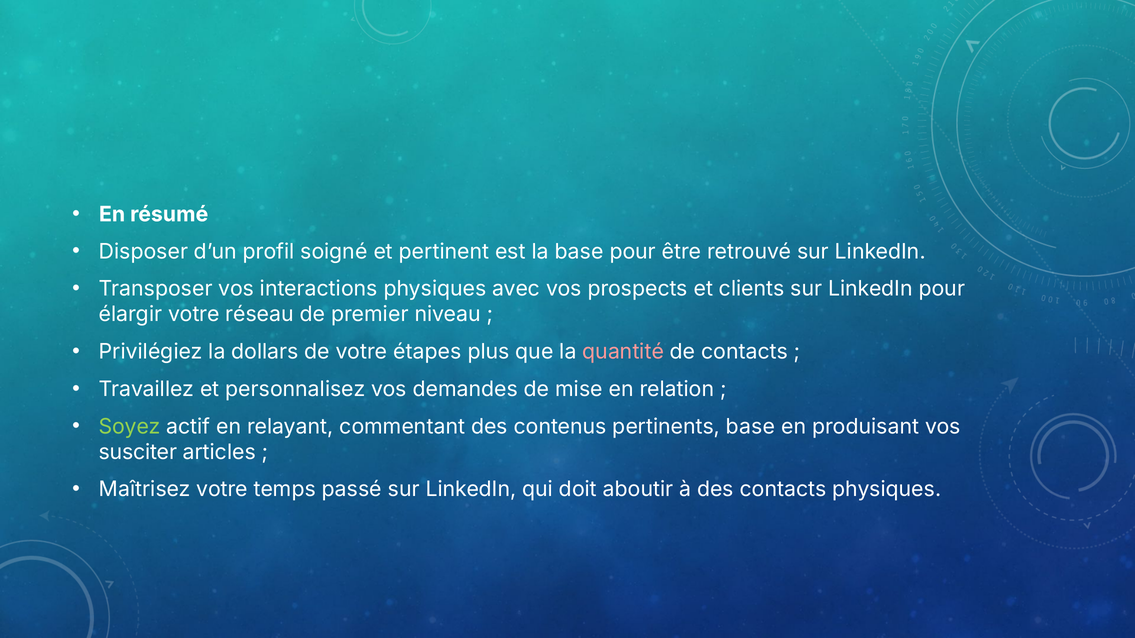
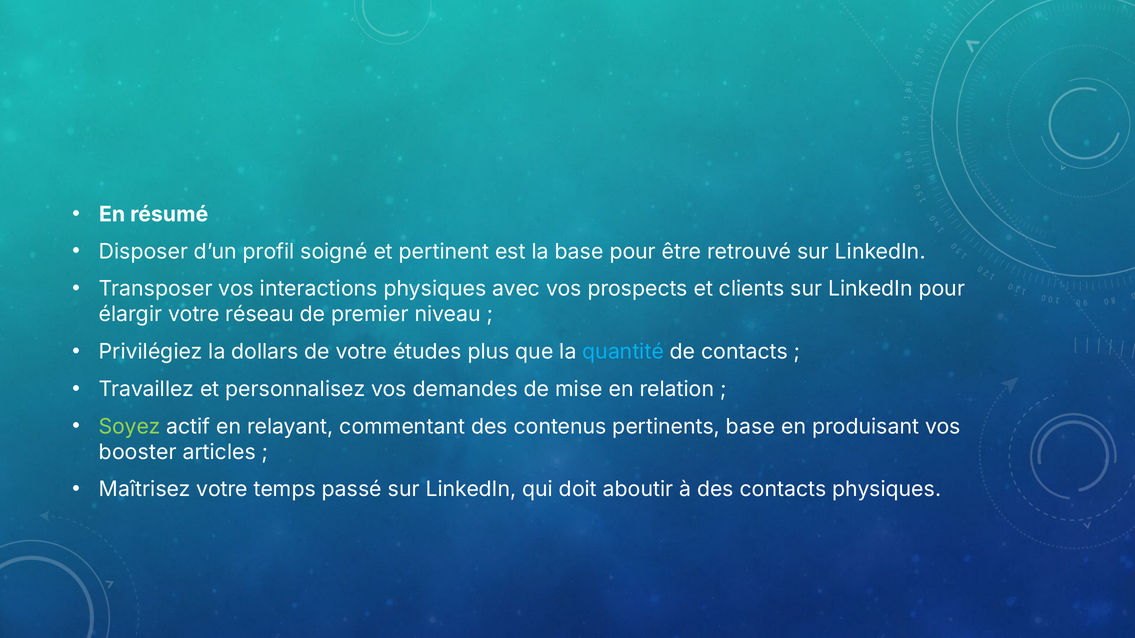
étapes: étapes -> études
quantité colour: pink -> light blue
susciter: susciter -> booster
